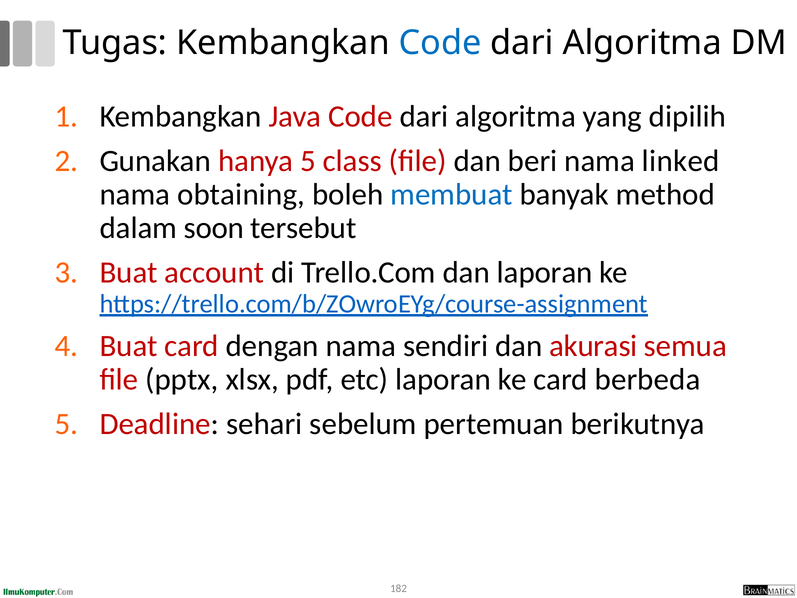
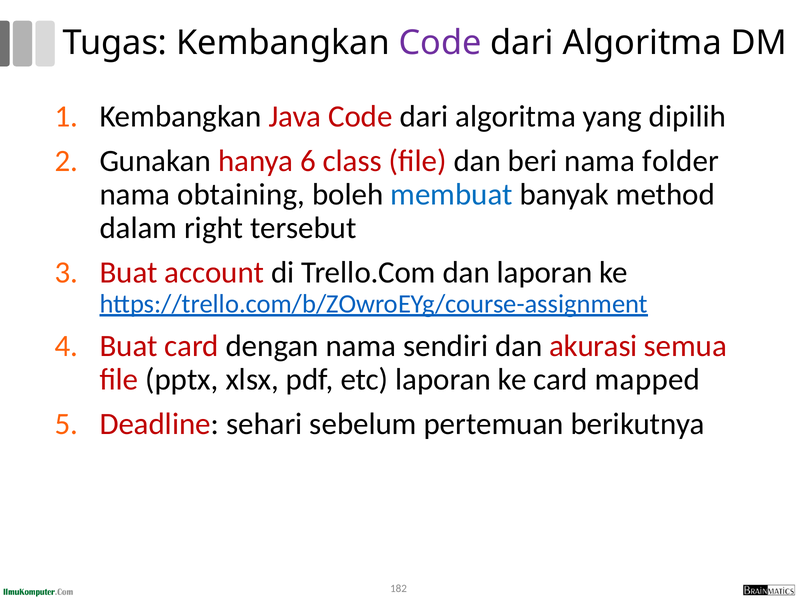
Code at (440, 43) colour: blue -> purple
hanya 5: 5 -> 6
linked: linked -> folder
soon: soon -> right
berbeda: berbeda -> mapped
